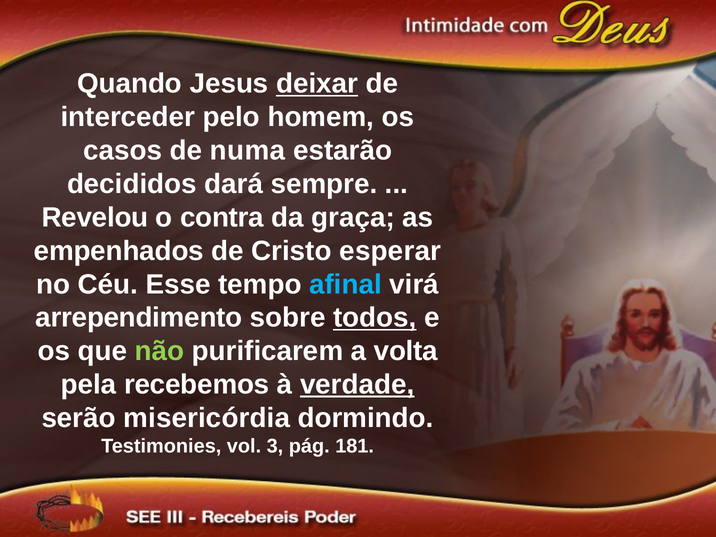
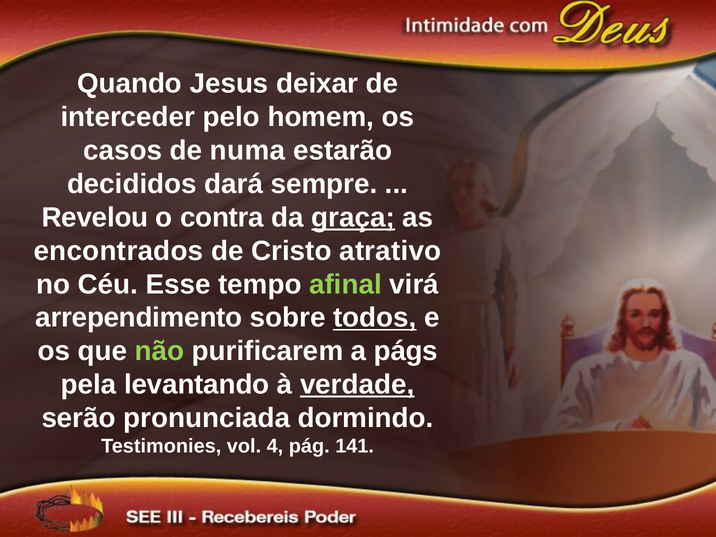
deixar underline: present -> none
graça underline: none -> present
empenhados: empenhados -> encontrados
esperar: esperar -> atrativo
afinal colour: light blue -> light green
volta: volta -> págs
recebemos: recebemos -> levantando
misericórdia: misericórdia -> pronunciada
3: 3 -> 4
181: 181 -> 141
